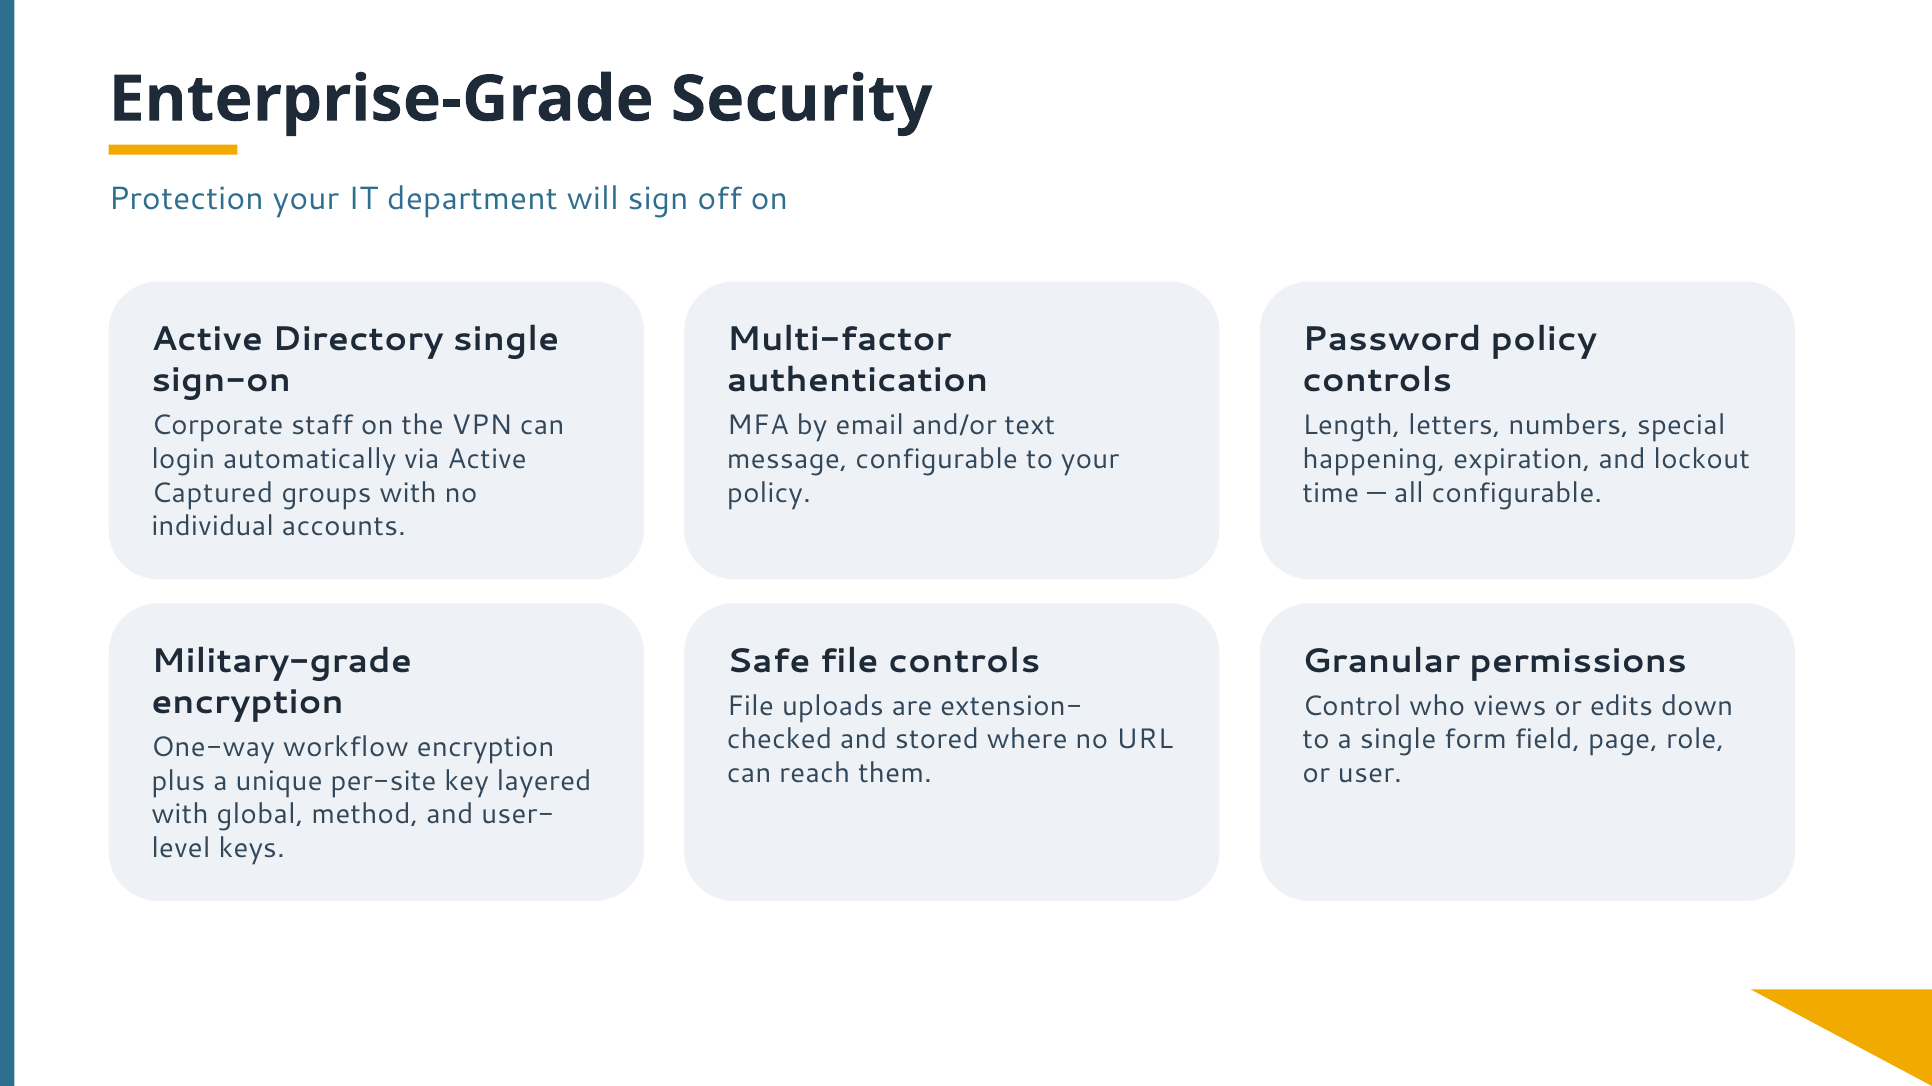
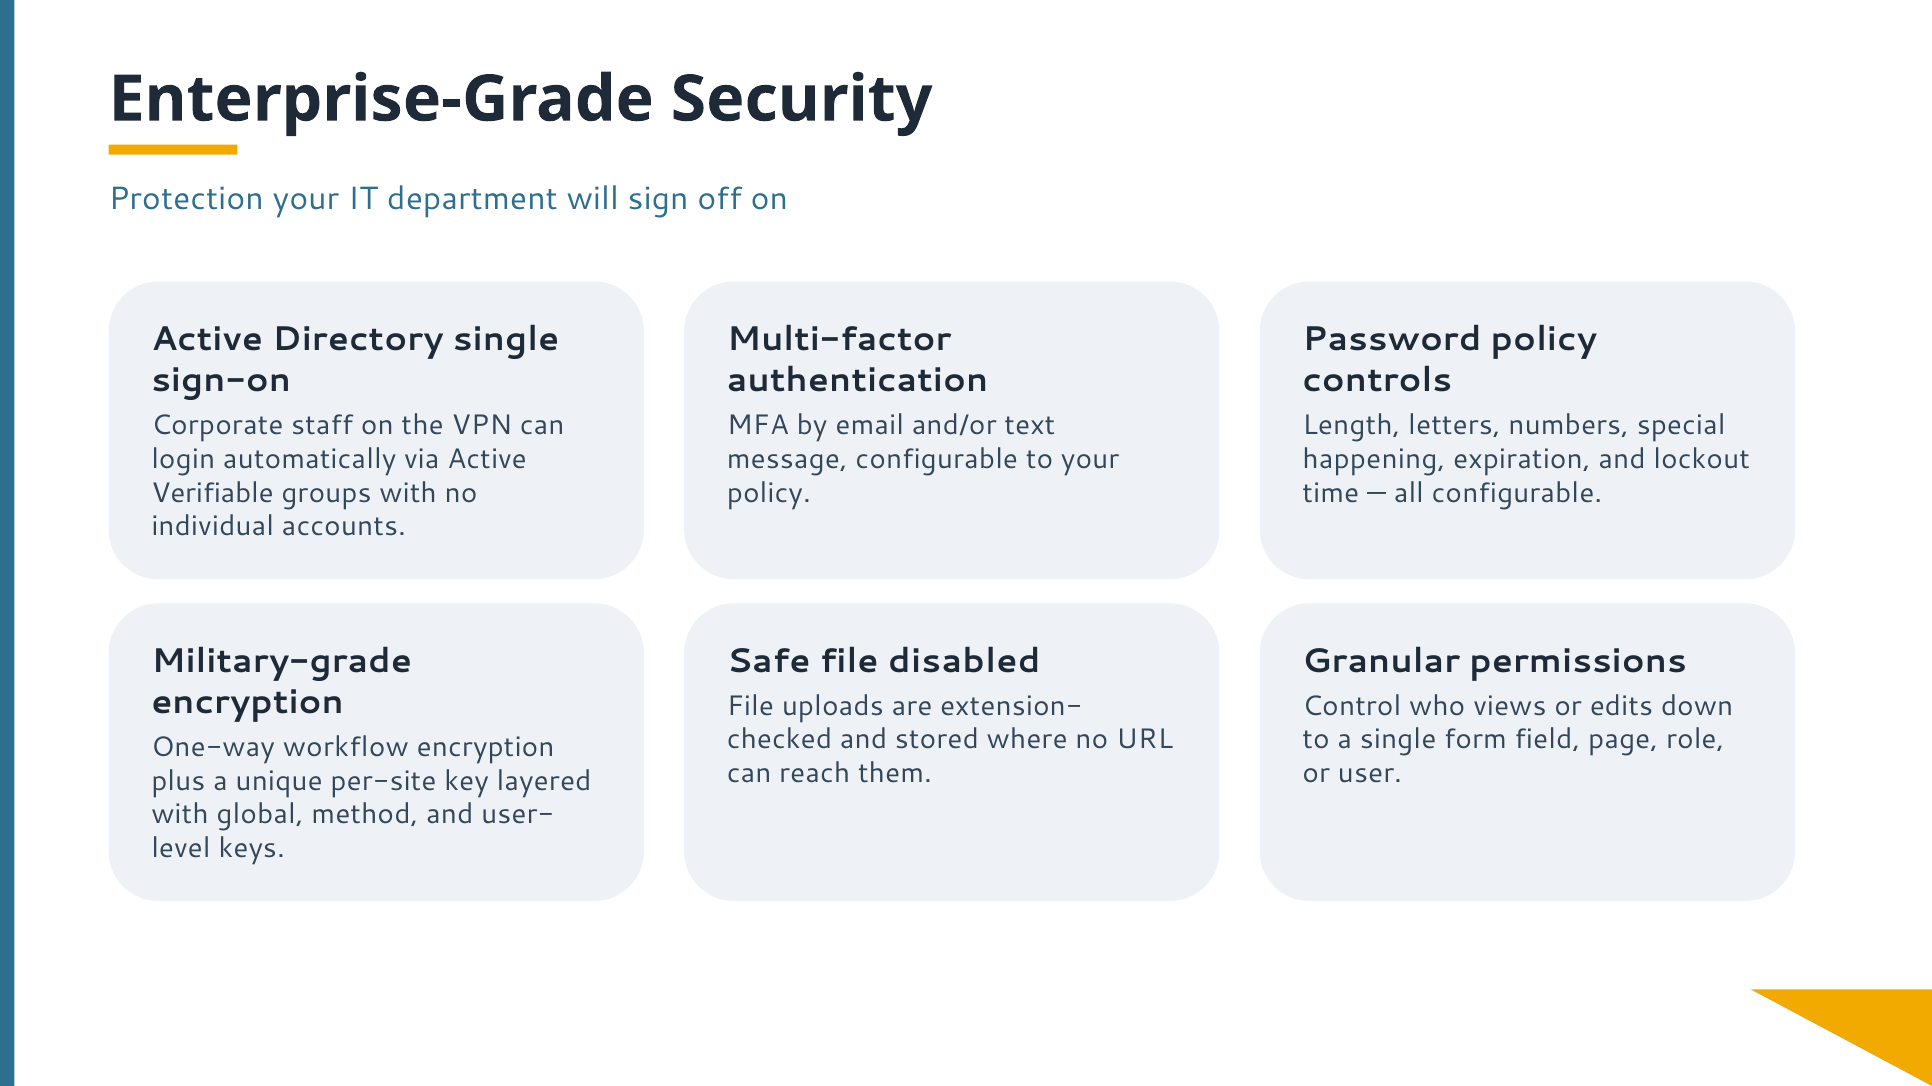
Captured: Captured -> Verifiable
file controls: controls -> disabled
